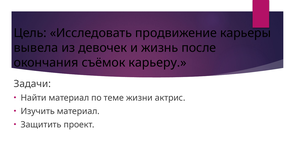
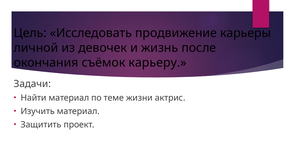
вывела: вывела -> личной
